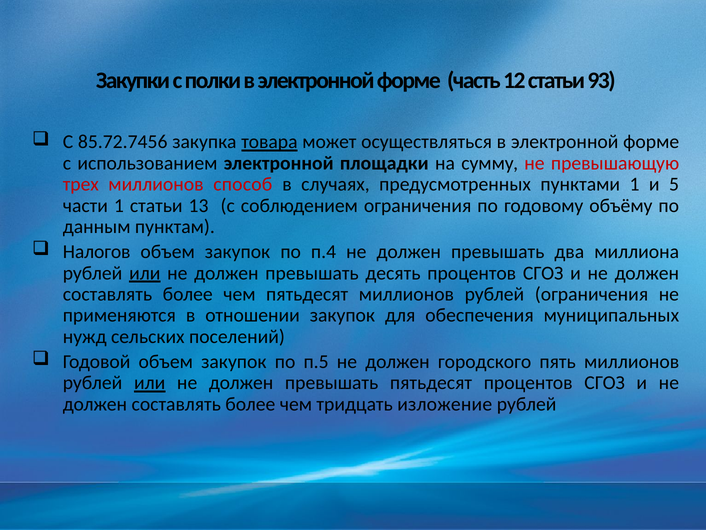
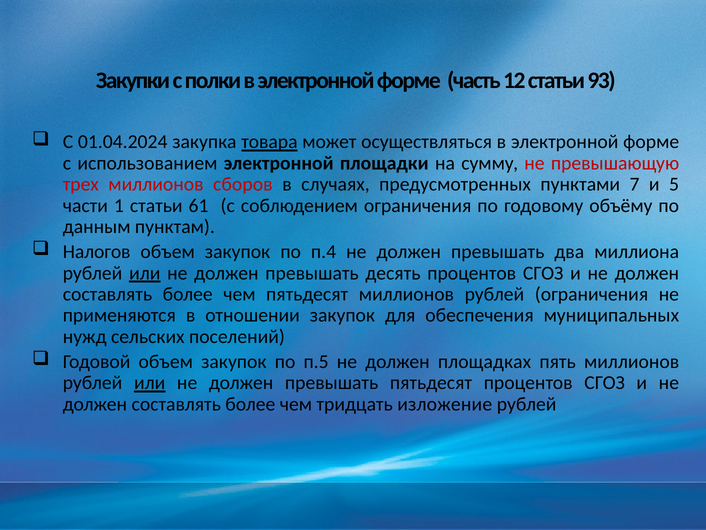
85.72.7456: 85.72.7456 -> 01.04.2024
способ: способ -> сборов
пунктами 1: 1 -> 7
13: 13 -> 61
городского: городского -> площадках
